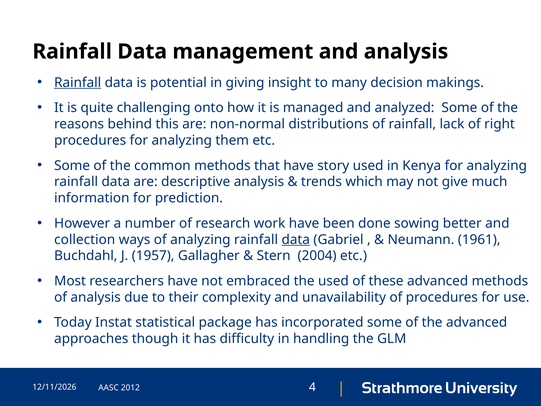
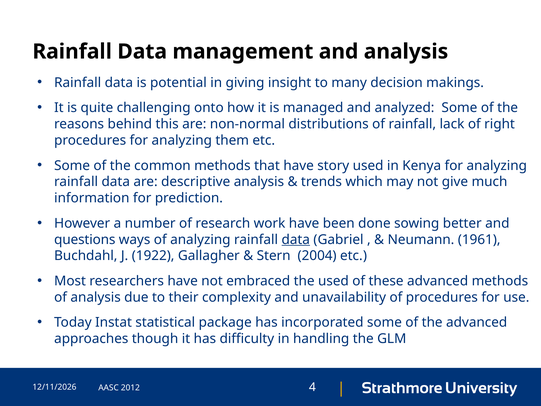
Rainfall at (78, 83) underline: present -> none
collection: collection -> questions
1957: 1957 -> 1922
